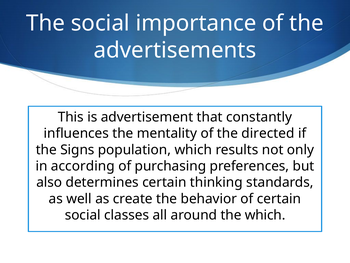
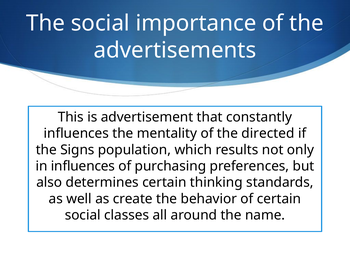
in according: according -> influences
the which: which -> name
